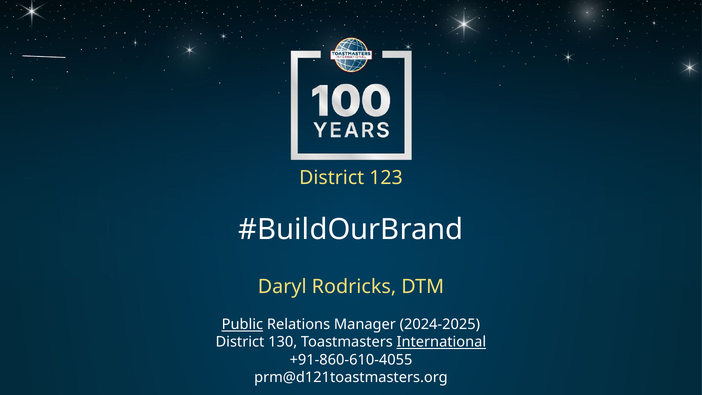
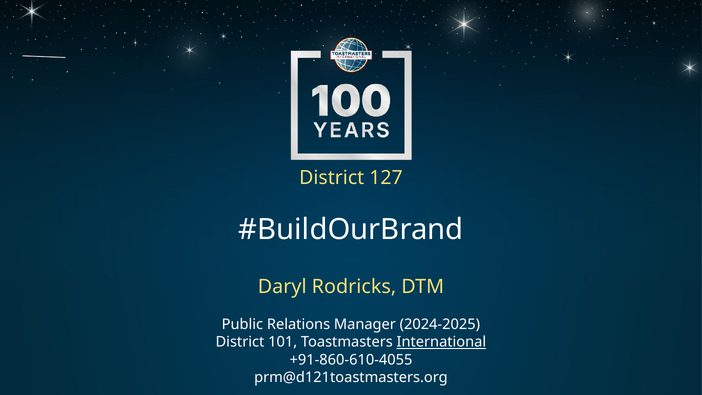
123: 123 -> 127
Public underline: present -> none
130: 130 -> 101
